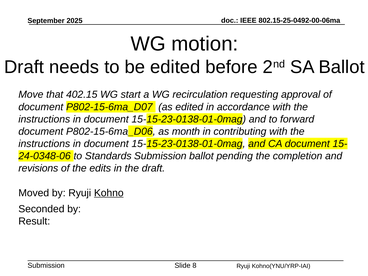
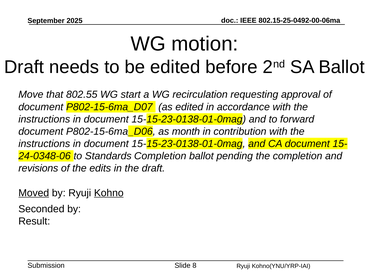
402.15: 402.15 -> 802.55
contributing: contributing -> contribution
Standards Submission: Submission -> Completion
Moved underline: none -> present
